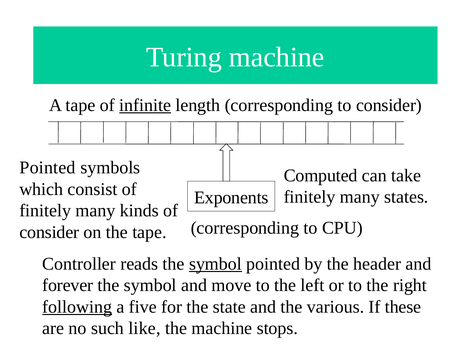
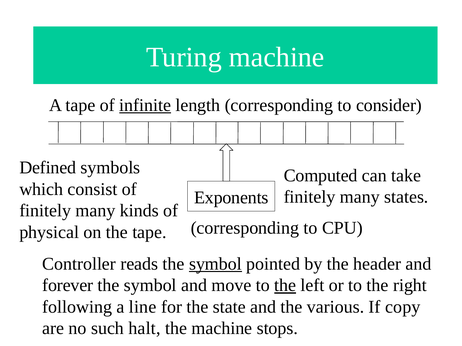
Pointed at (48, 168): Pointed -> Defined
consider at (49, 233): consider -> physical
the at (285, 286) underline: none -> present
following underline: present -> none
five: five -> line
these: these -> copy
like: like -> halt
